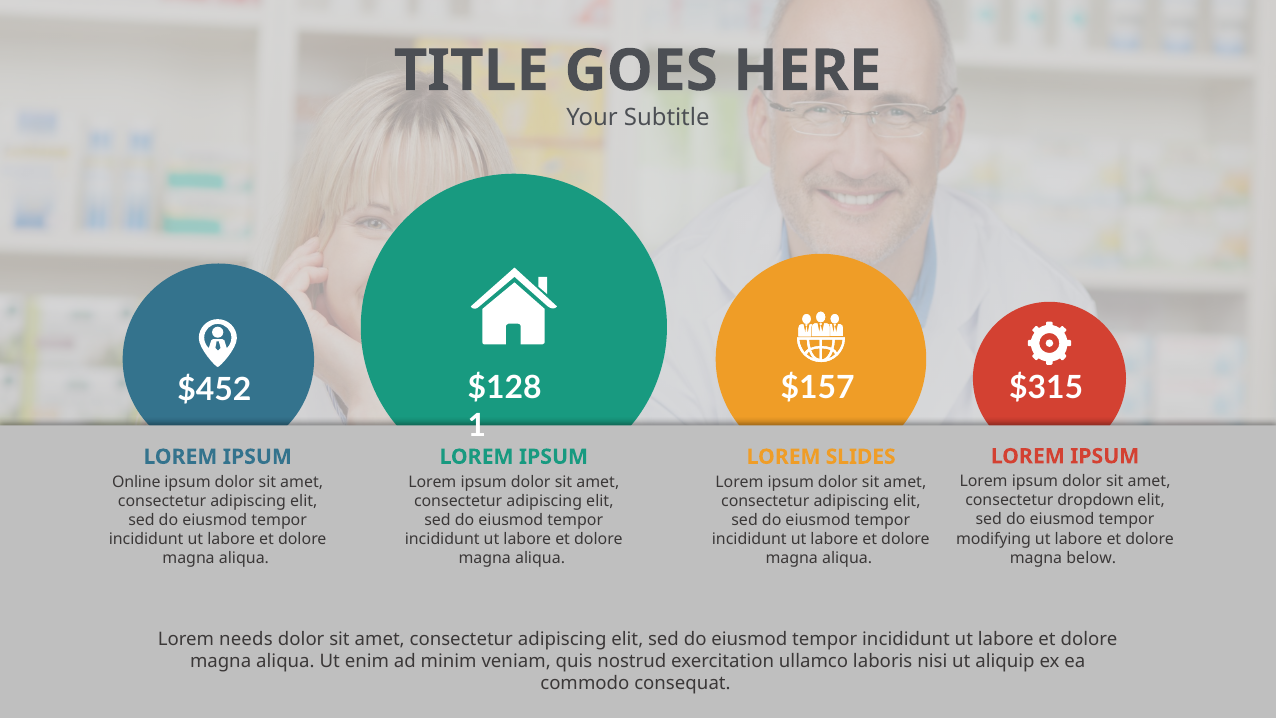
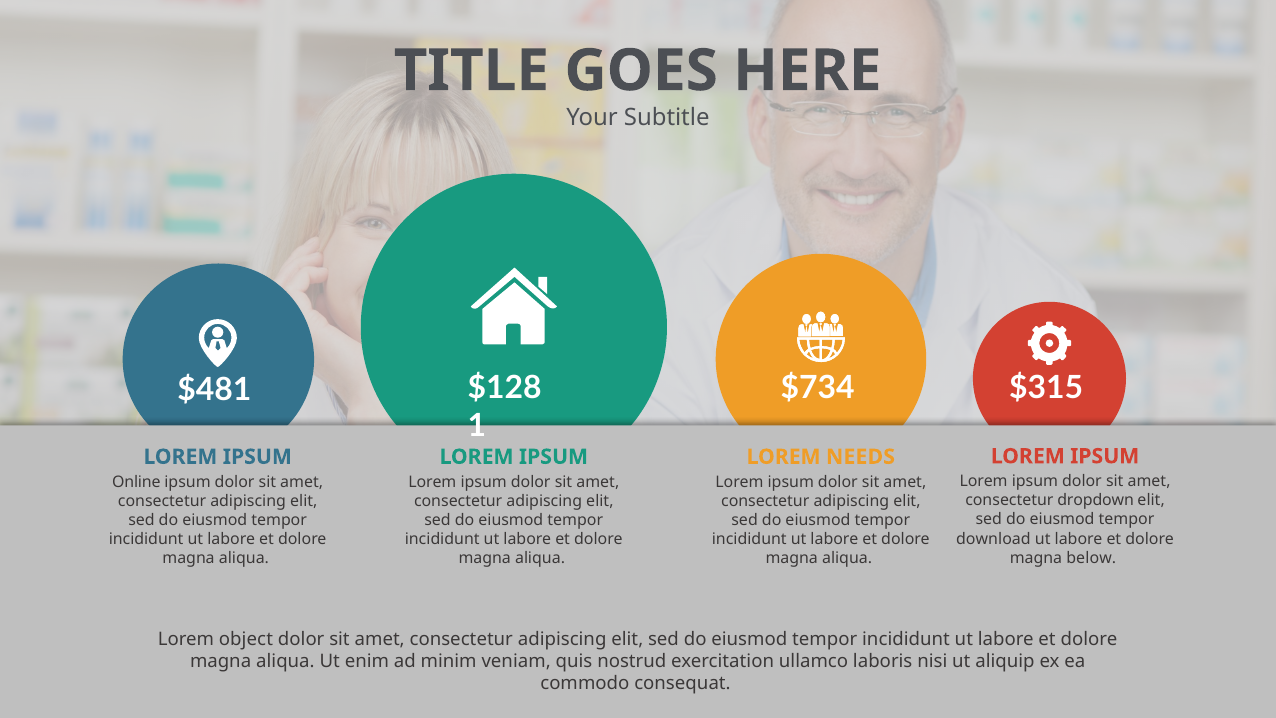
$157: $157 -> $734
$452: $452 -> $481
SLIDES: SLIDES -> NEEDS
modifying: modifying -> download
needs: needs -> object
